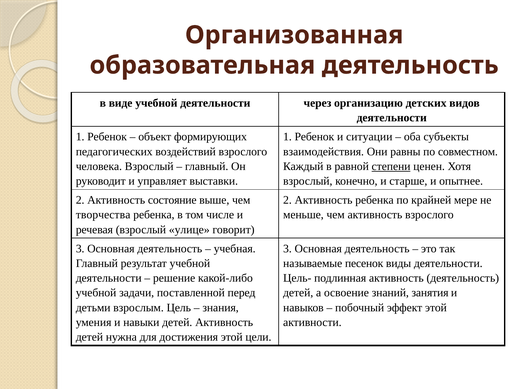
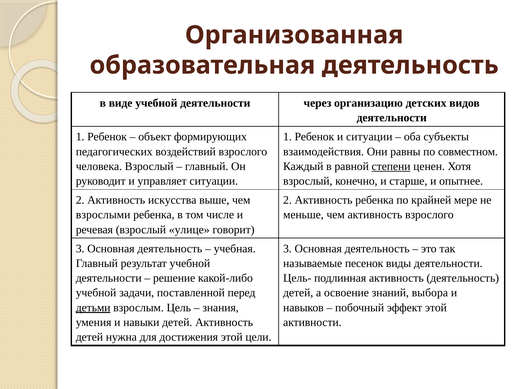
управляет выставки: выставки -> ситуации
состояние: состояние -> искусства
творчества: творчества -> взрослыми
занятия: занятия -> выбора
детьми underline: none -> present
